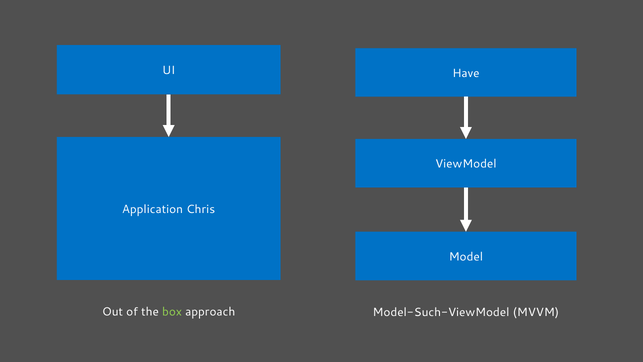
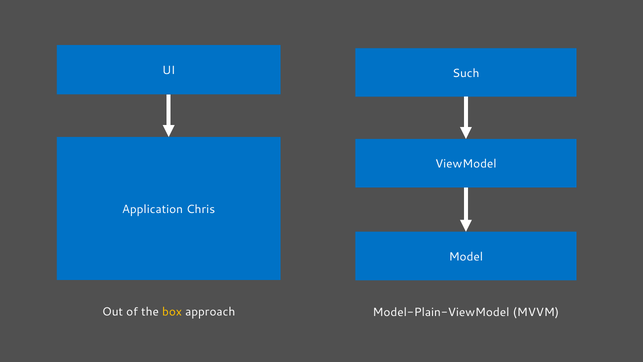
Have: Have -> Such
box colour: light green -> yellow
Model-Such-ViewModel: Model-Such-ViewModel -> Model-Plain-ViewModel
